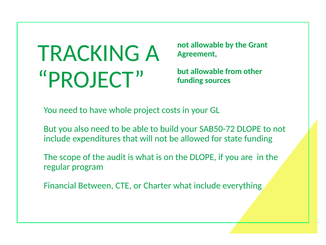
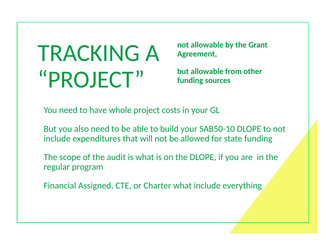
SAB50-72: SAB50-72 -> SAB50-10
Between: Between -> Assigned
